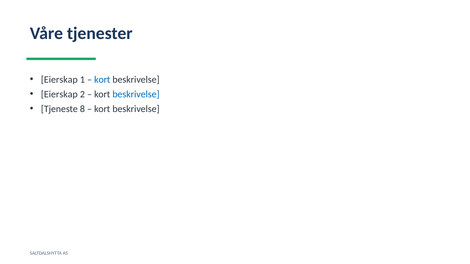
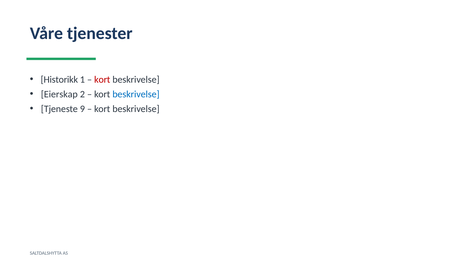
Eierskap at (59, 80): Eierskap -> Historikk
kort at (102, 80) colour: blue -> red
8: 8 -> 9
